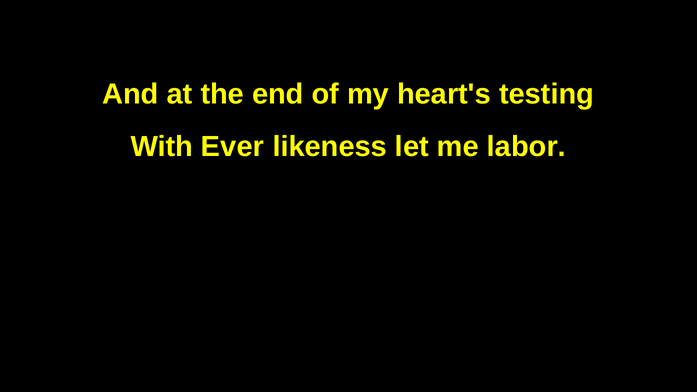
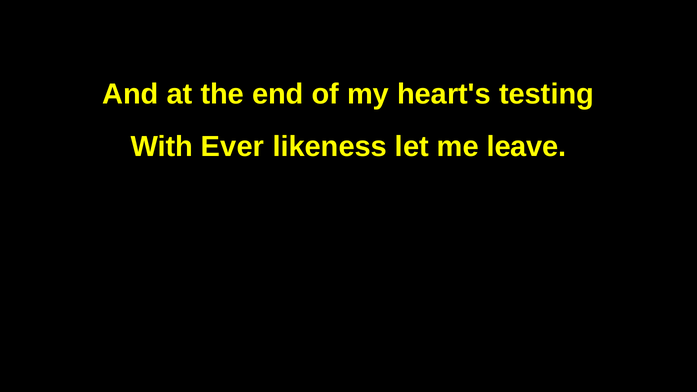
labor: labor -> leave
